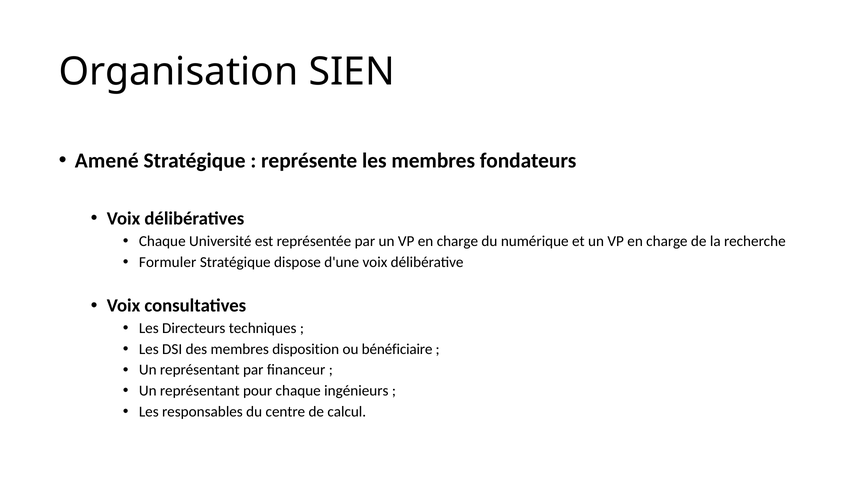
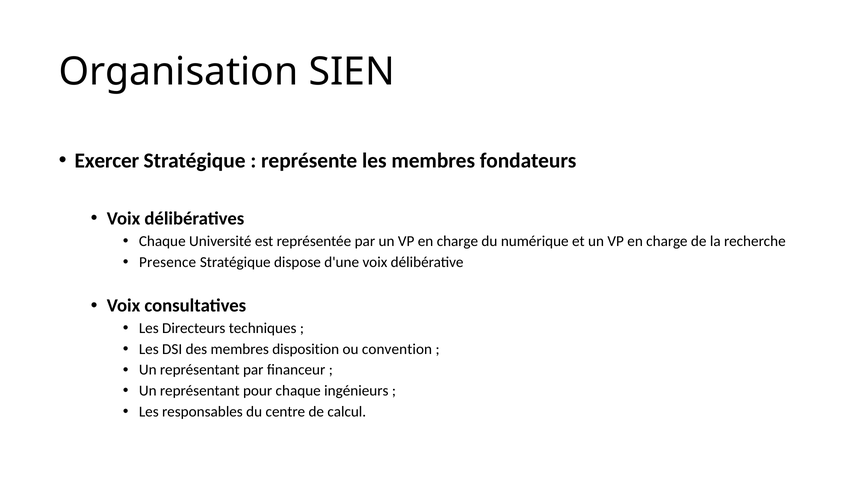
Amené: Amené -> Exercer
Formuler: Formuler -> Presence
bénéficiaire: bénéficiaire -> convention
